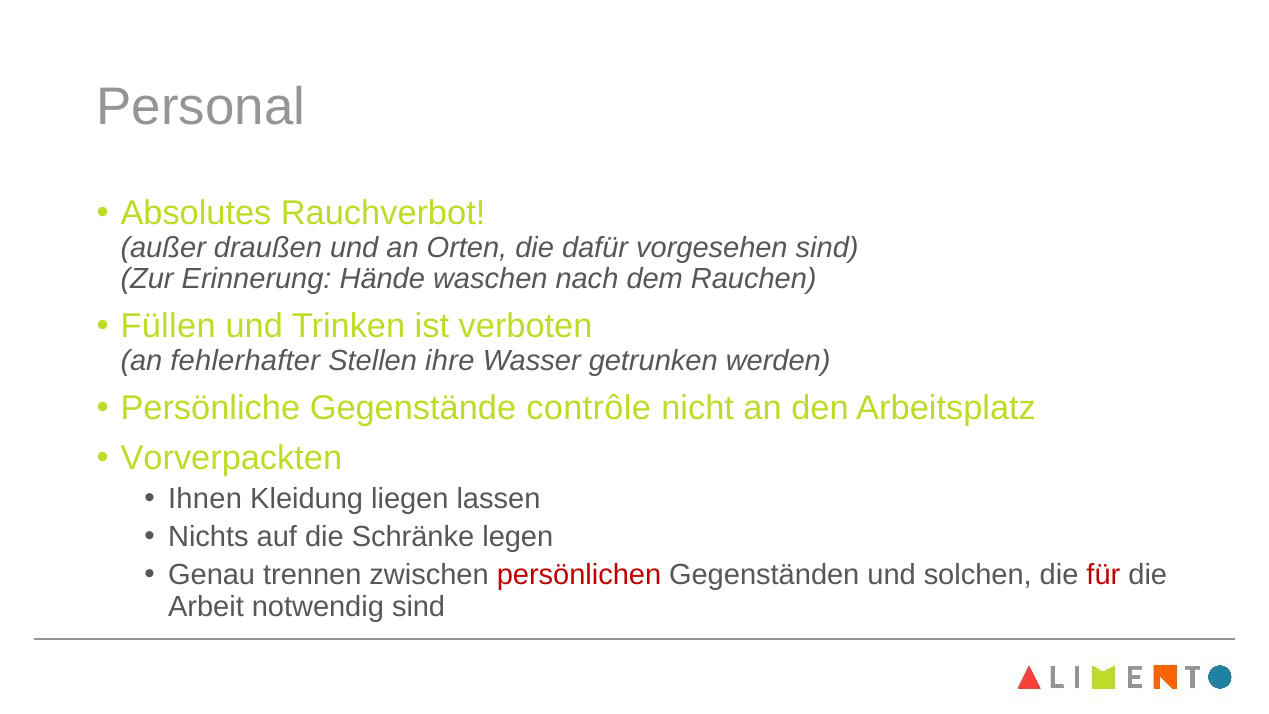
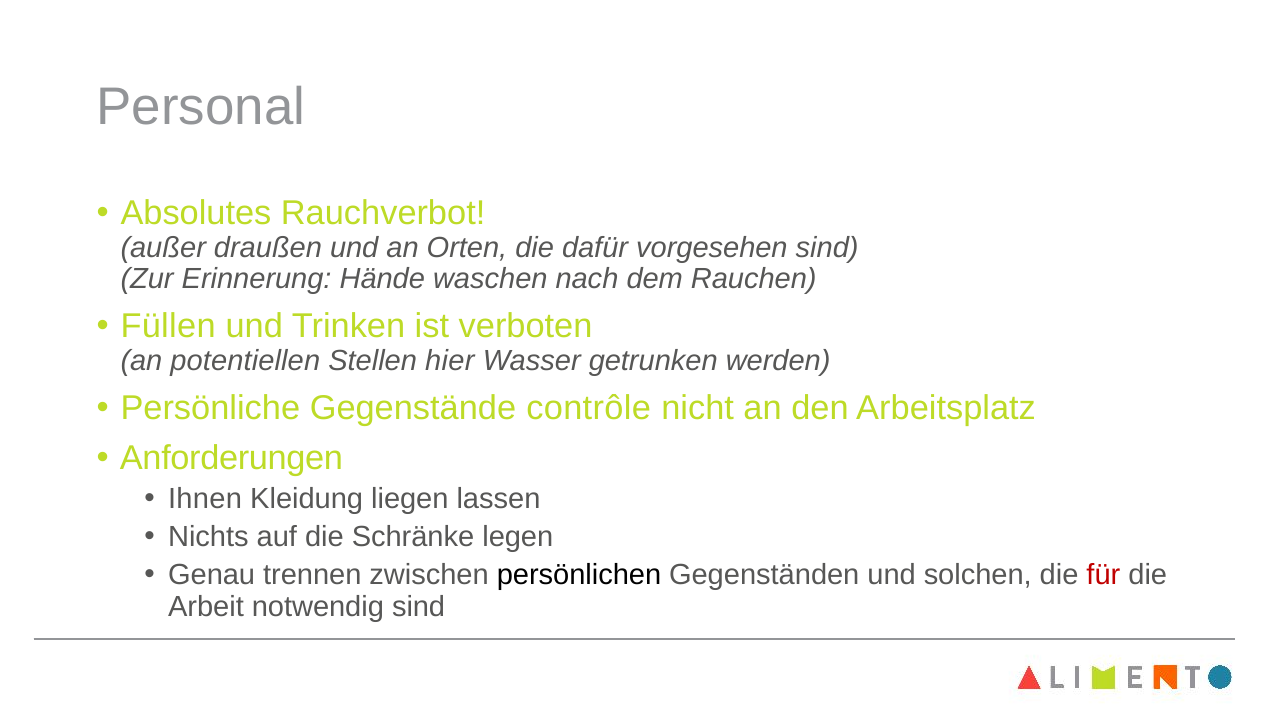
fehlerhafter: fehlerhafter -> potentiellen
ihre: ihre -> hier
Vorverpackten: Vorverpackten -> Anforderungen
persönlichen colour: red -> black
